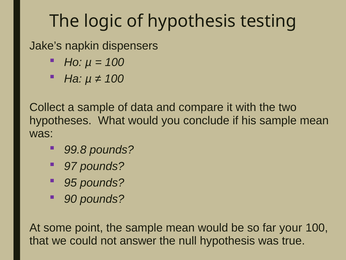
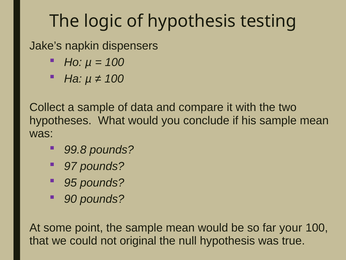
answer: answer -> original
